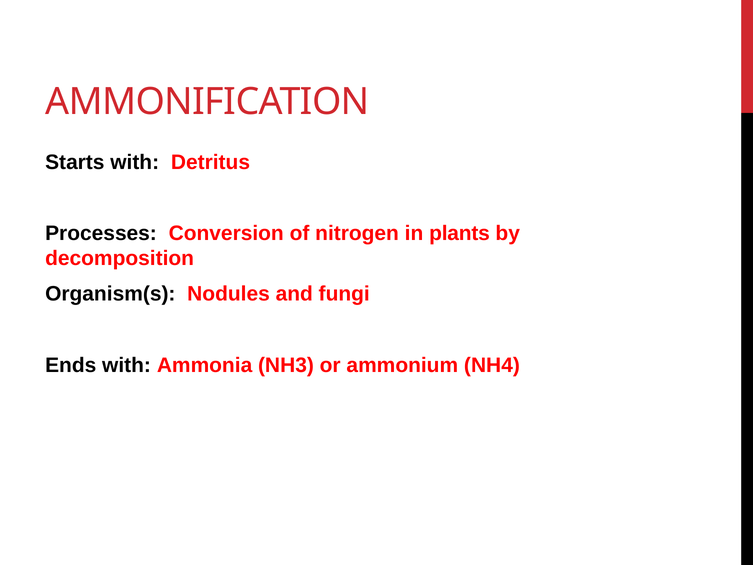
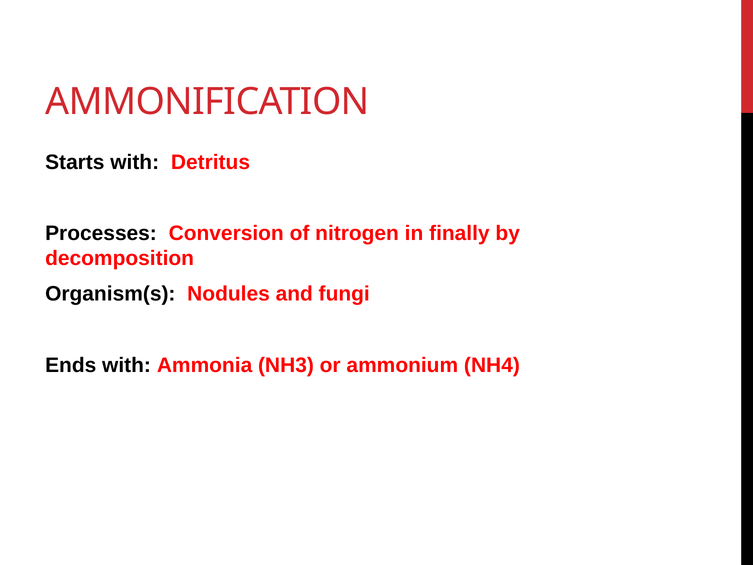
plants: plants -> finally
